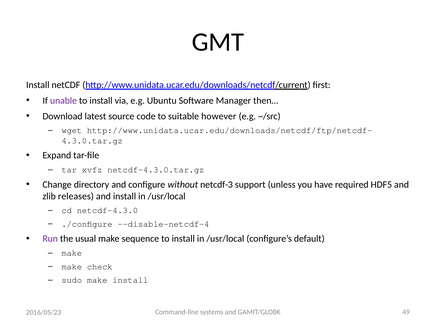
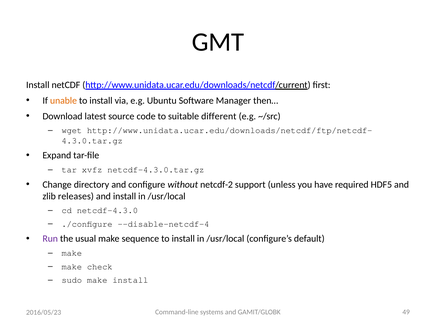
unable colour: purple -> orange
however: however -> different
netcdf-3: netcdf-3 -> netcdf-2
